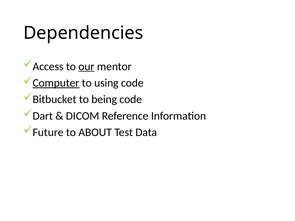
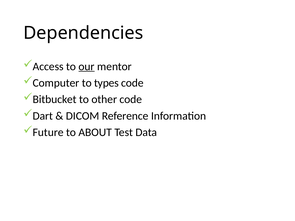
Computer underline: present -> none
using: using -> types
being: being -> other
